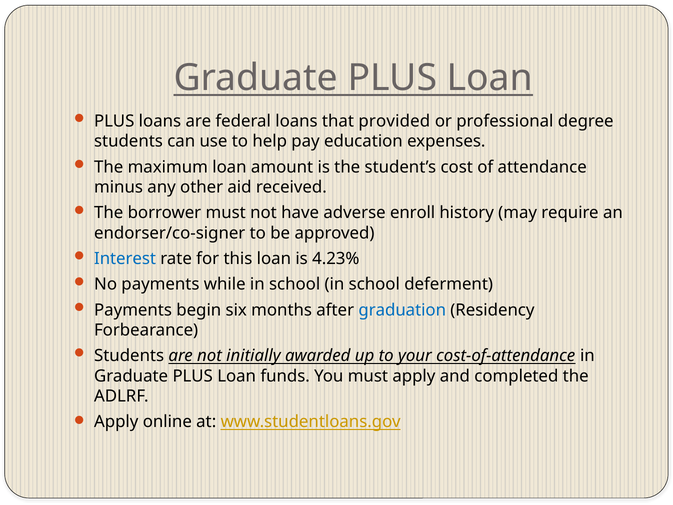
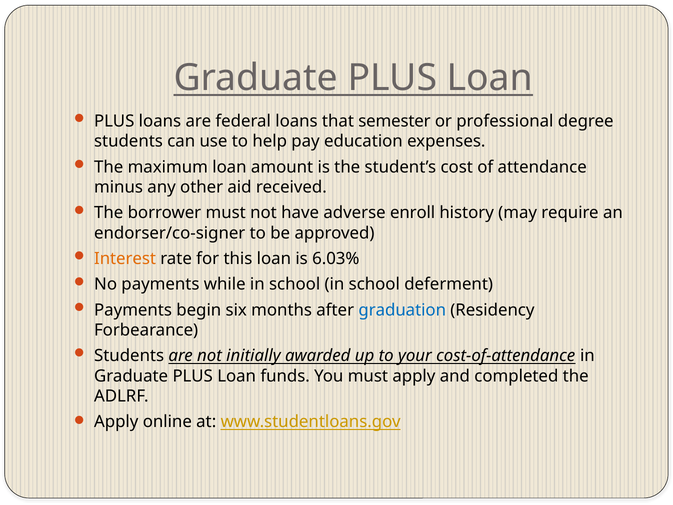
provided: provided -> semester
Interest colour: blue -> orange
4.23%: 4.23% -> 6.03%
